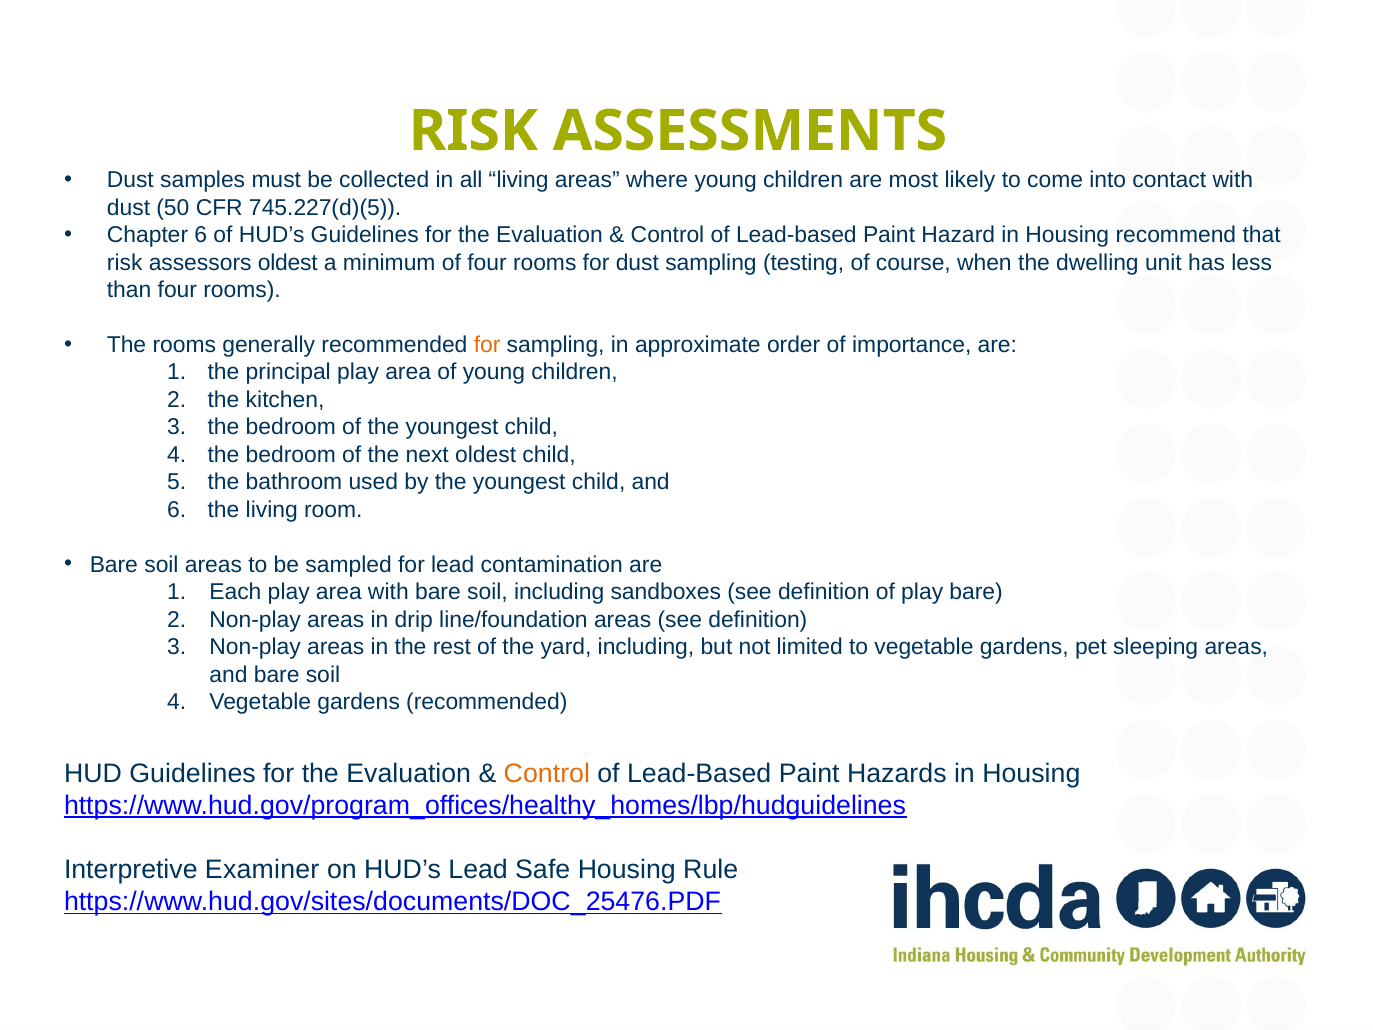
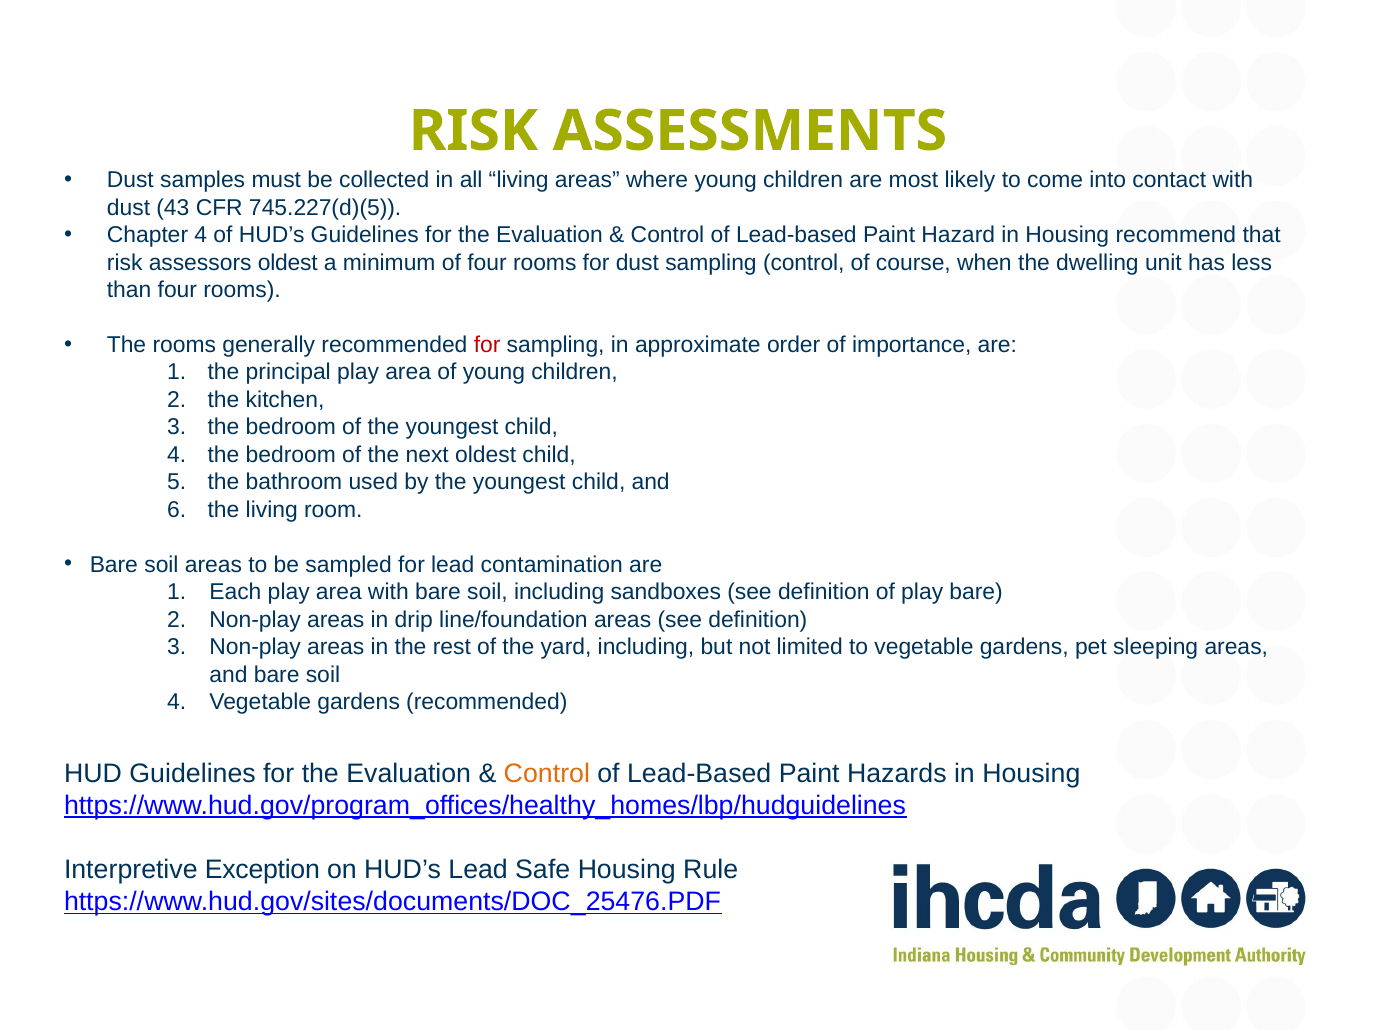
50: 50 -> 43
Chapter 6: 6 -> 4
sampling testing: testing -> control
for at (487, 345) colour: orange -> red
Examiner: Examiner -> Exception
